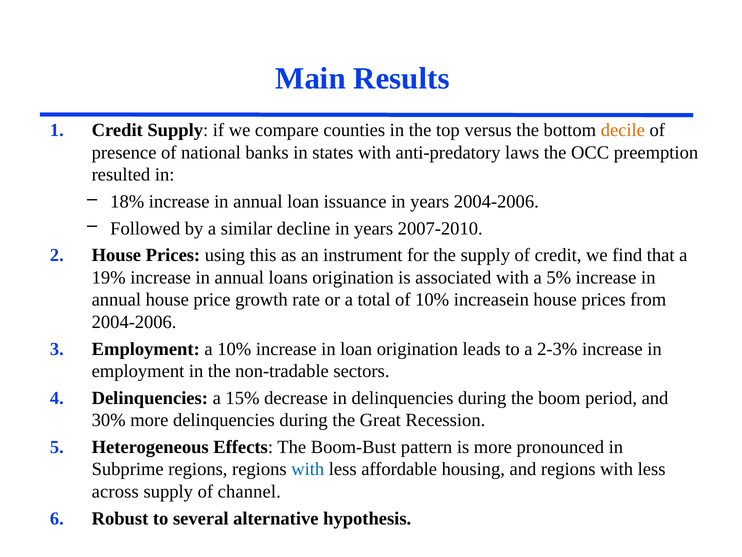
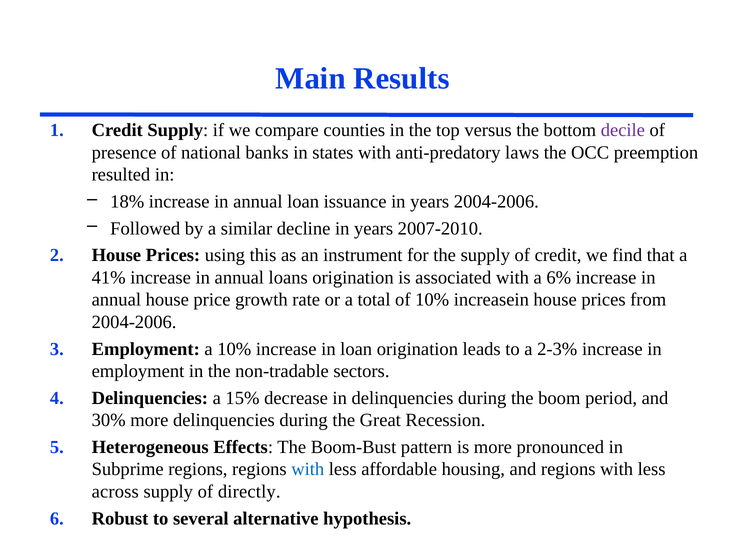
decile colour: orange -> purple
19%: 19% -> 41%
5%: 5% -> 6%
channel: channel -> directly
